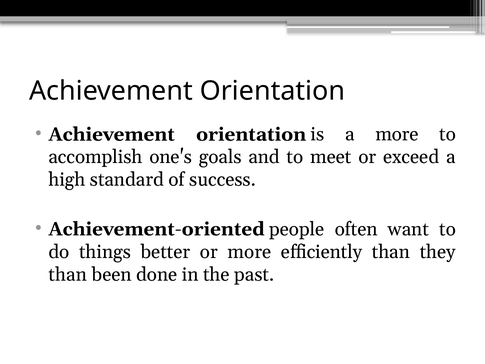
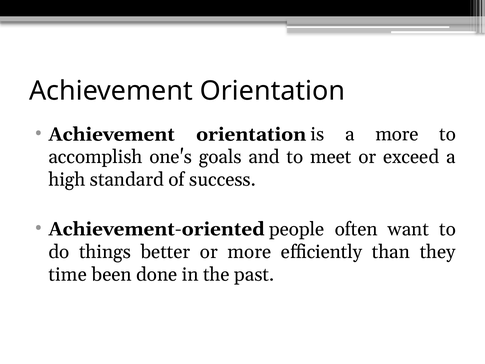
than at (68, 274): than -> time
